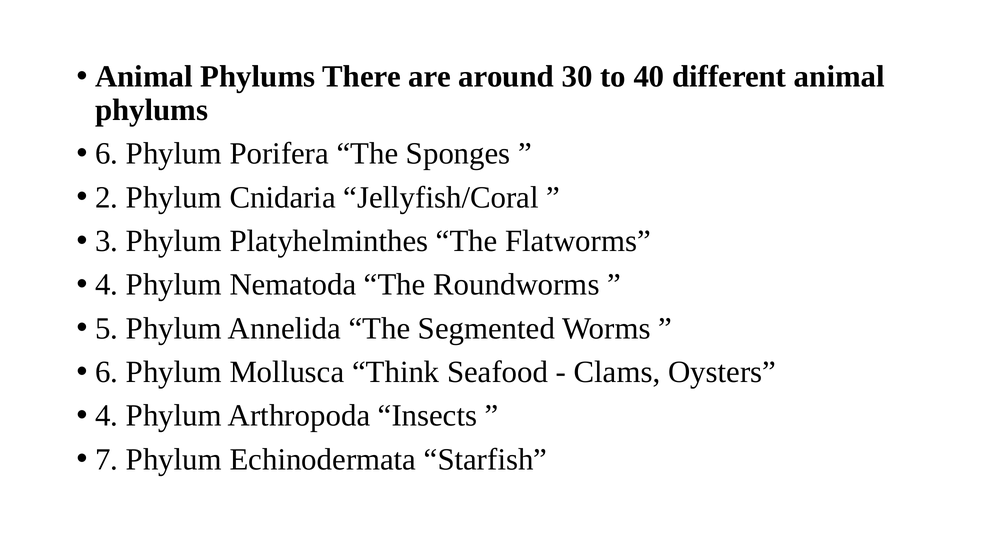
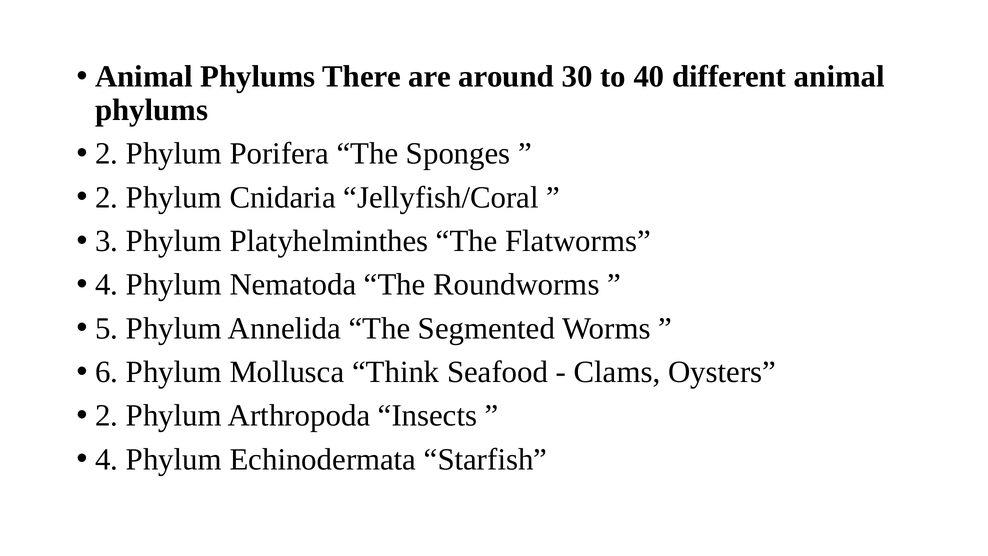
6 at (107, 154): 6 -> 2
4 at (107, 416): 4 -> 2
7 at (107, 459): 7 -> 4
